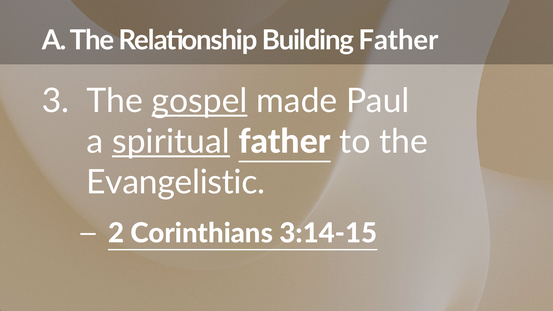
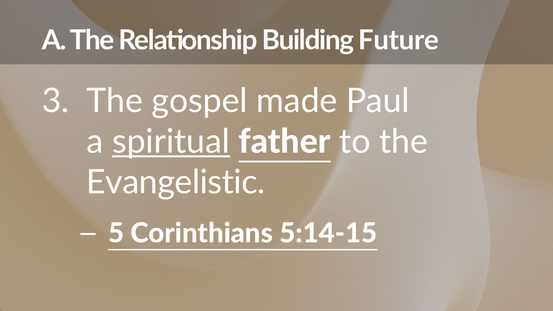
Building Father: Father -> Future
gospel underline: present -> none
2: 2 -> 5
3:14-15: 3:14-15 -> 5:14-15
